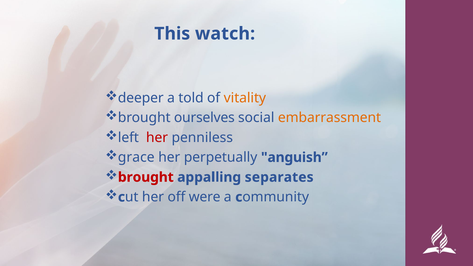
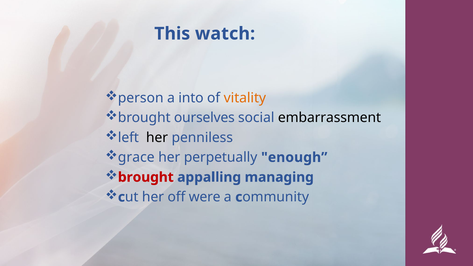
deeper: deeper -> person
told: told -> into
embarrassment colour: orange -> black
her at (157, 138) colour: red -> black
anguish: anguish -> enough
separates: separates -> managing
